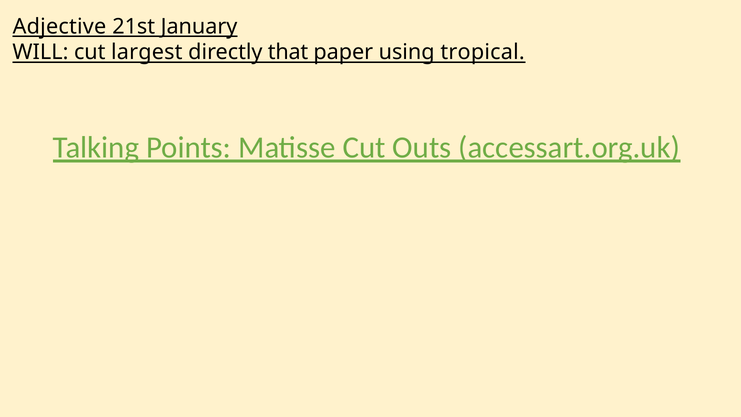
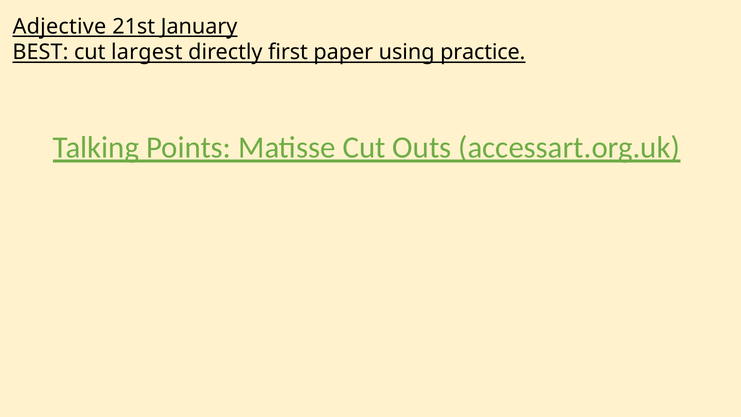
WILL: WILL -> BEST
that: that -> first
tropical: tropical -> practice
